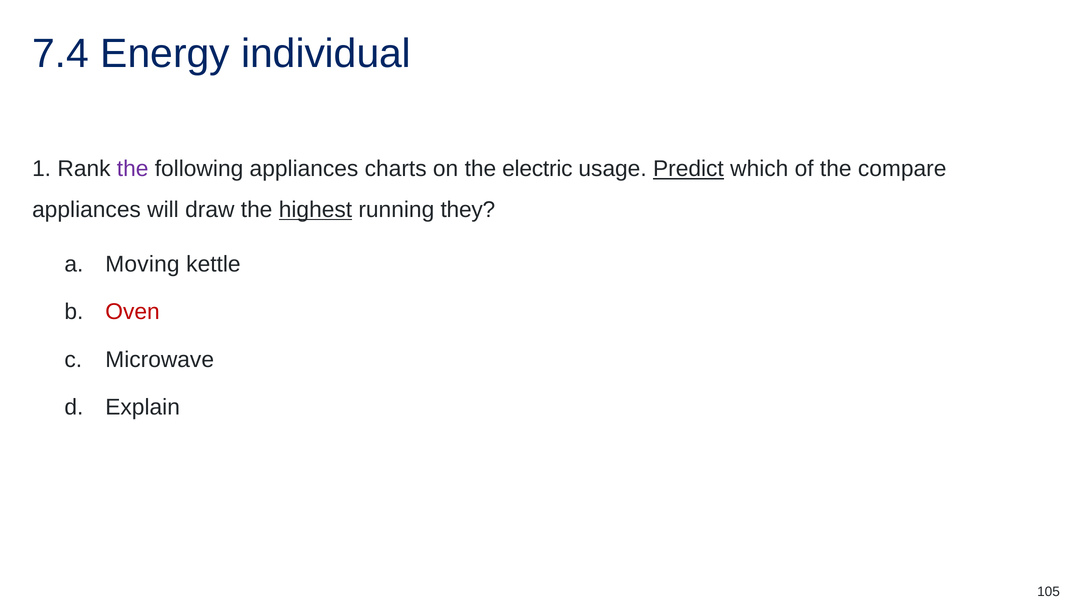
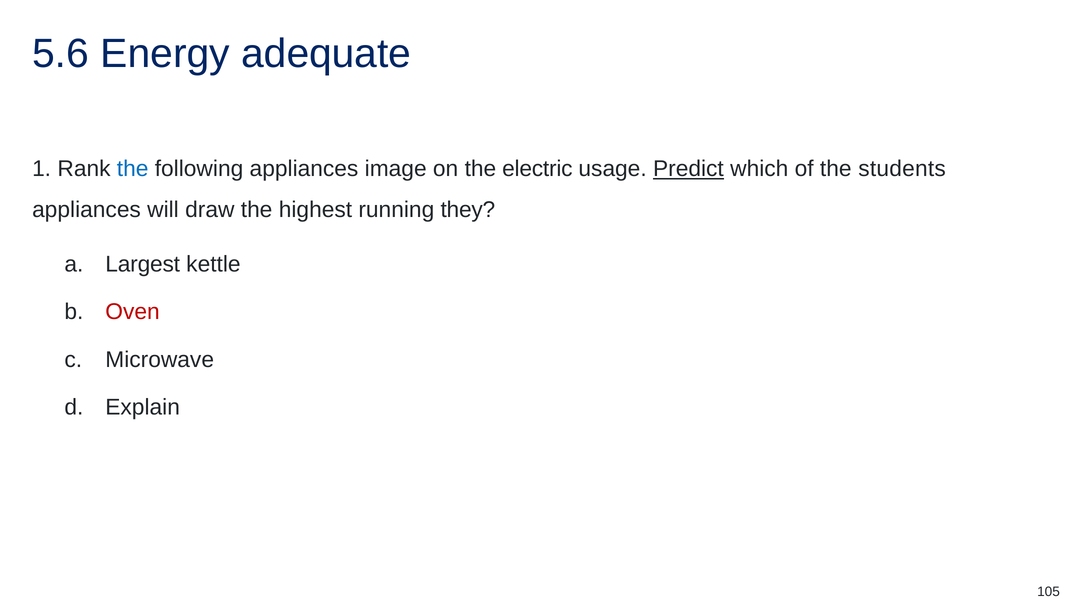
7.4: 7.4 -> 5.6
individual: individual -> adequate
the at (133, 169) colour: purple -> blue
charts: charts -> image
compare: compare -> students
highest underline: present -> none
Moving: Moving -> Largest
